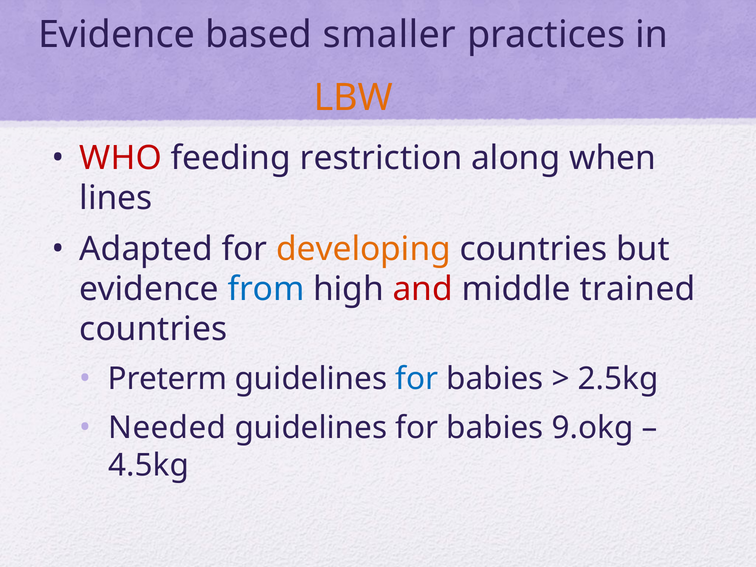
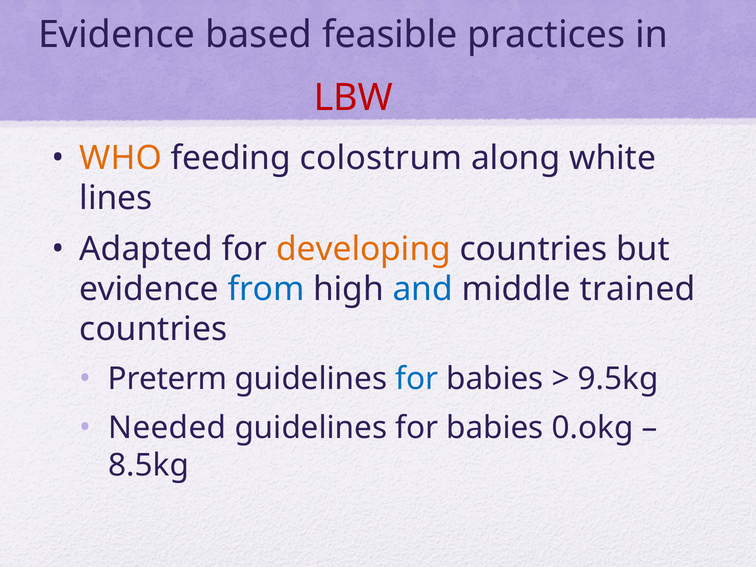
smaller: smaller -> feasible
LBW colour: orange -> red
WHO colour: red -> orange
restriction: restriction -> colostrum
when: when -> white
and colour: red -> blue
2.5kg: 2.5kg -> 9.5kg
9.okg: 9.okg -> 0.okg
4.5kg: 4.5kg -> 8.5kg
